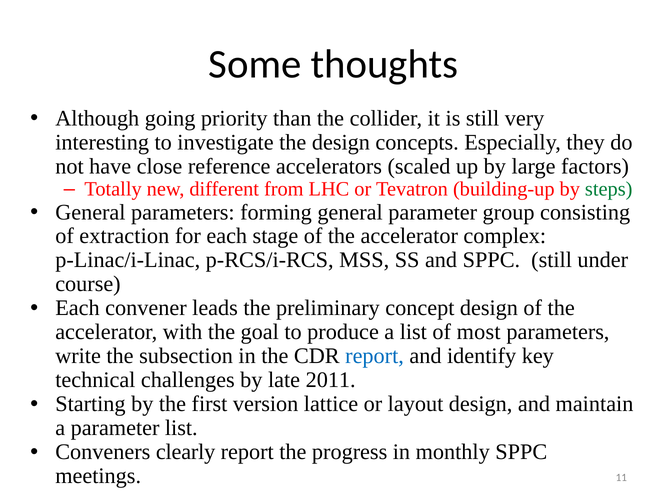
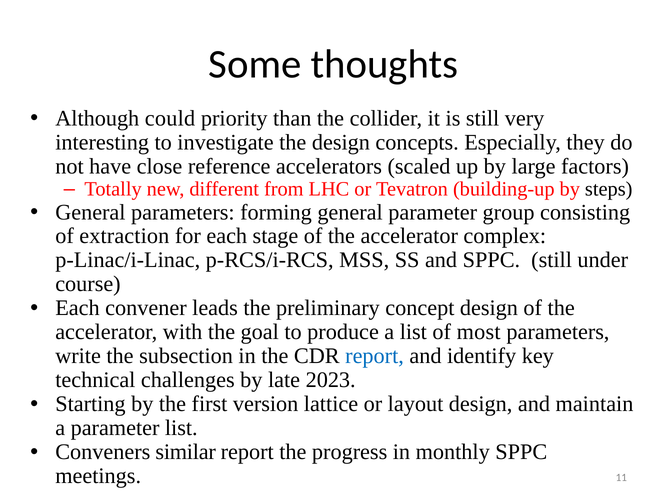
going: going -> could
steps colour: green -> black
2011: 2011 -> 2023
clearly: clearly -> similar
